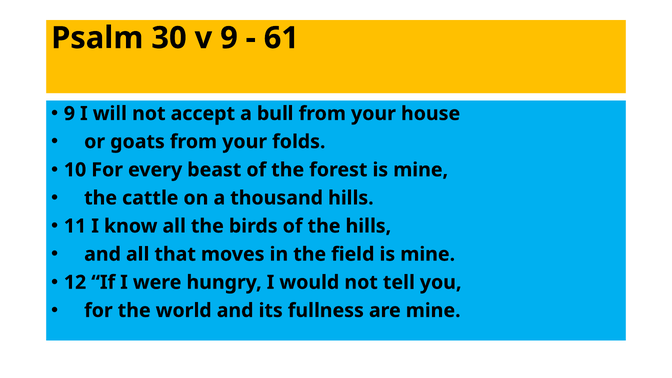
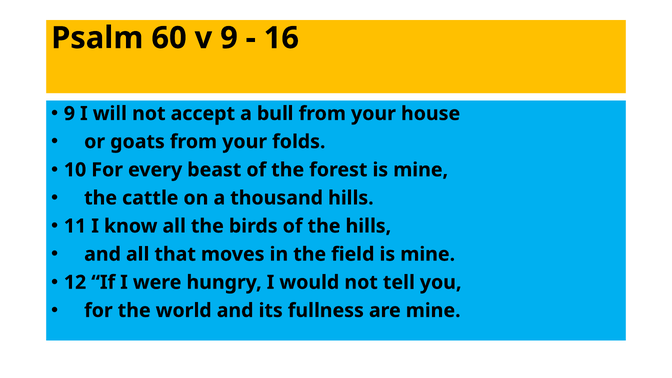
30: 30 -> 60
61: 61 -> 16
